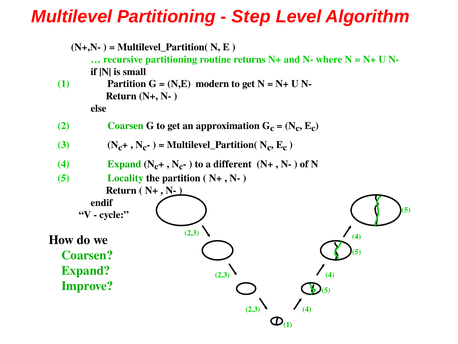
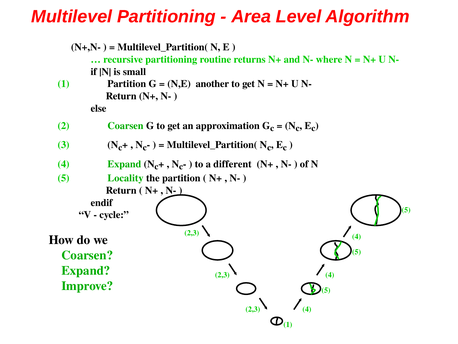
Step: Step -> Area
modern: modern -> another
